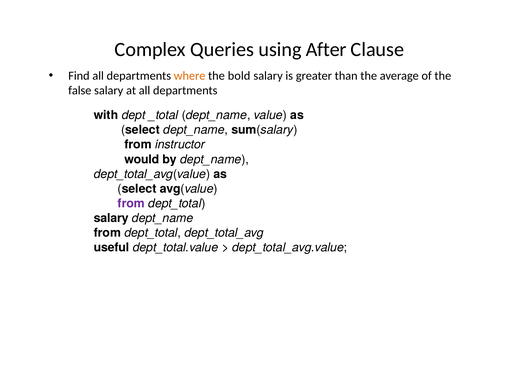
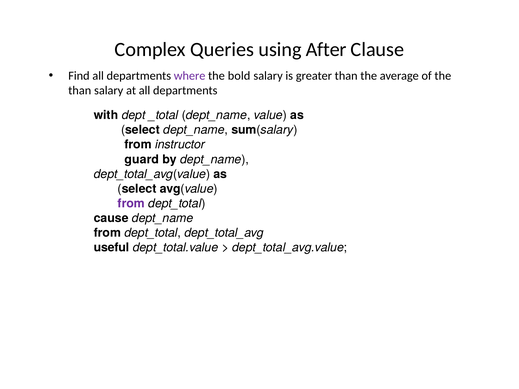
where colour: orange -> purple
false at (80, 91): false -> than
would: would -> guard
salary at (111, 218): salary -> cause
